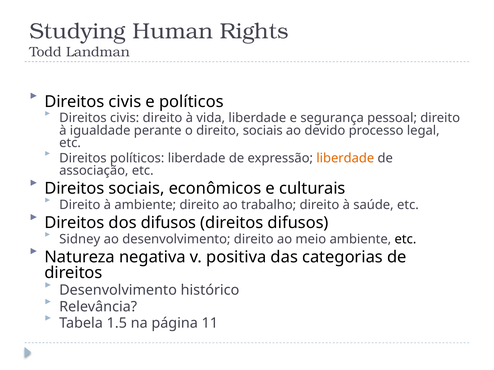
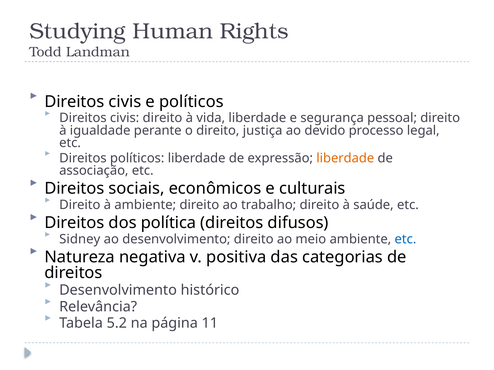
direito sociais: sociais -> justiça
dos difusos: difusos -> política
etc at (405, 239) colour: black -> blue
1.5: 1.5 -> 5.2
